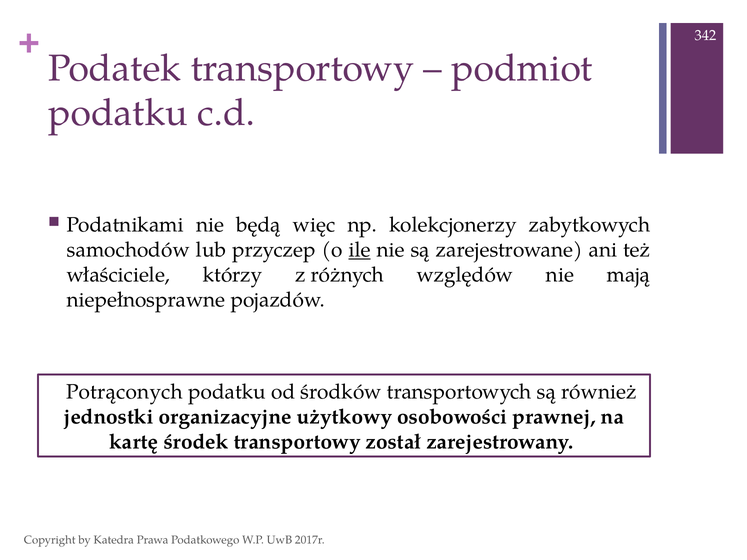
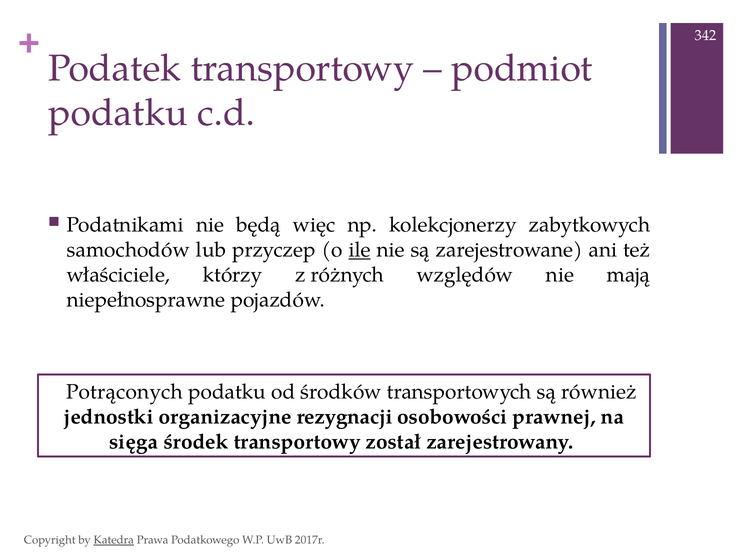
użytkowy: użytkowy -> rezygnacji
kartę: kartę -> sięga
Katedra underline: none -> present
